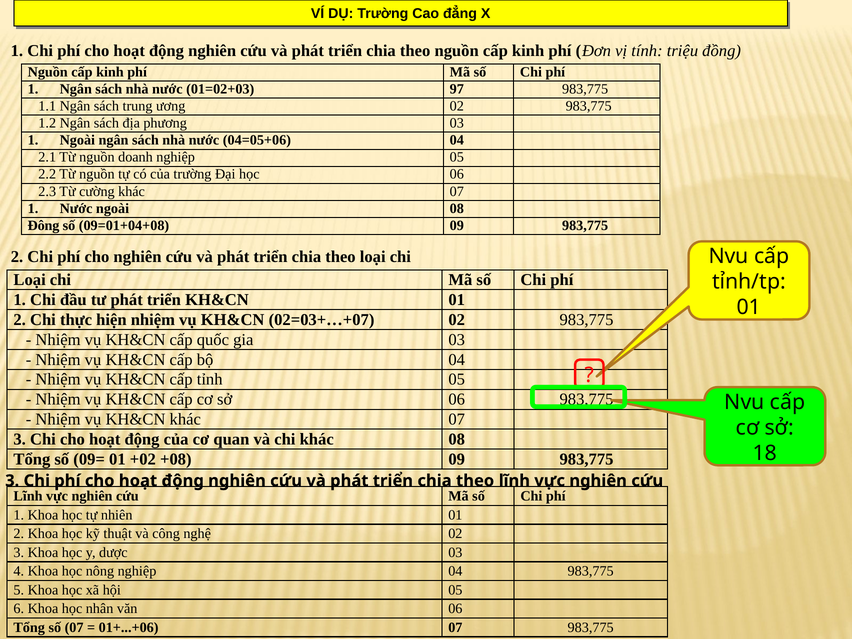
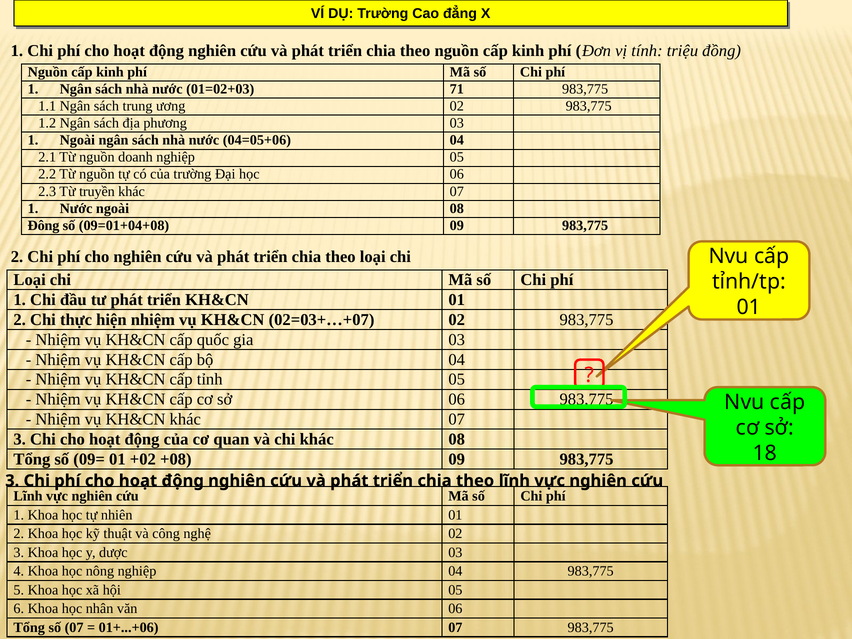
97: 97 -> 71
cường: cường -> truyền
